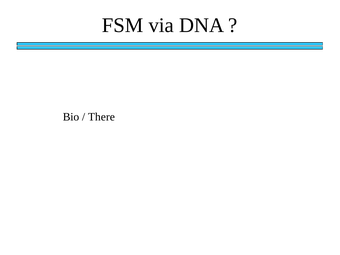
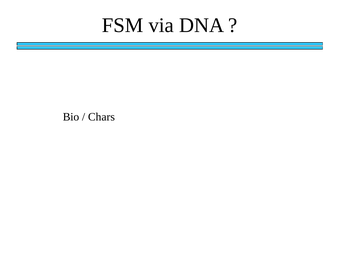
There: There -> Chars
